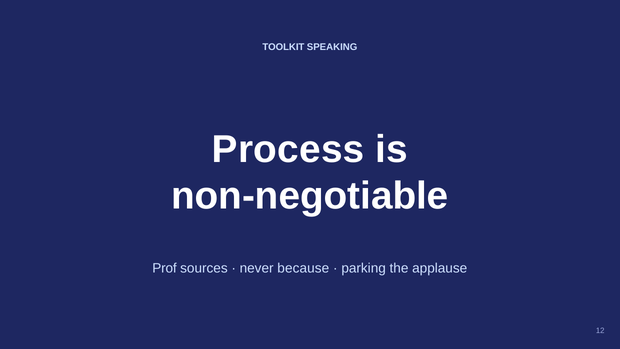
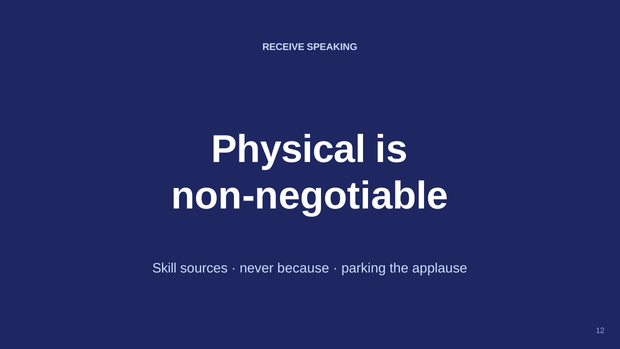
TOOLKIT: TOOLKIT -> RECEIVE
Process: Process -> Physical
Prof: Prof -> Skill
